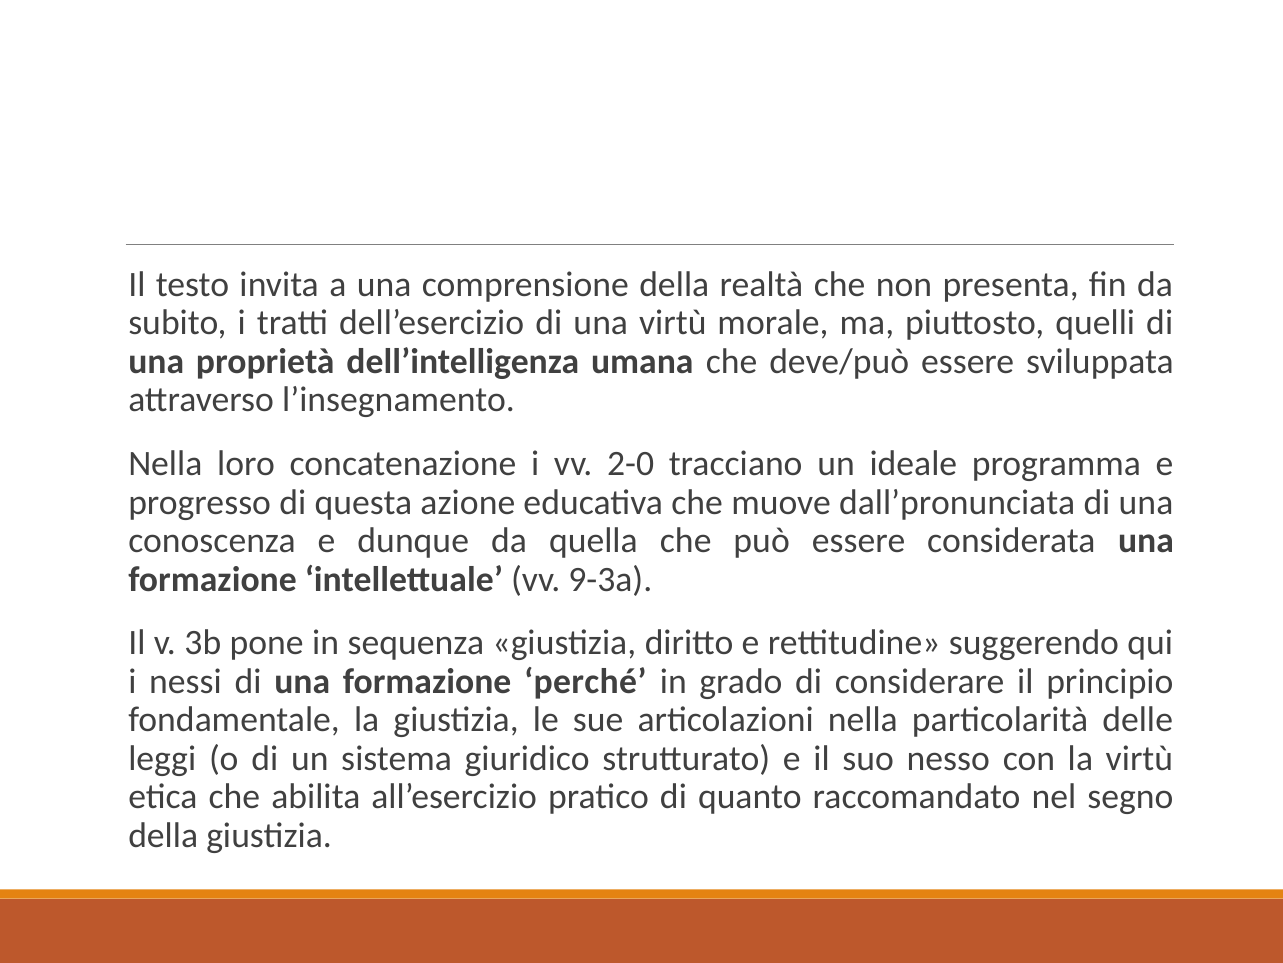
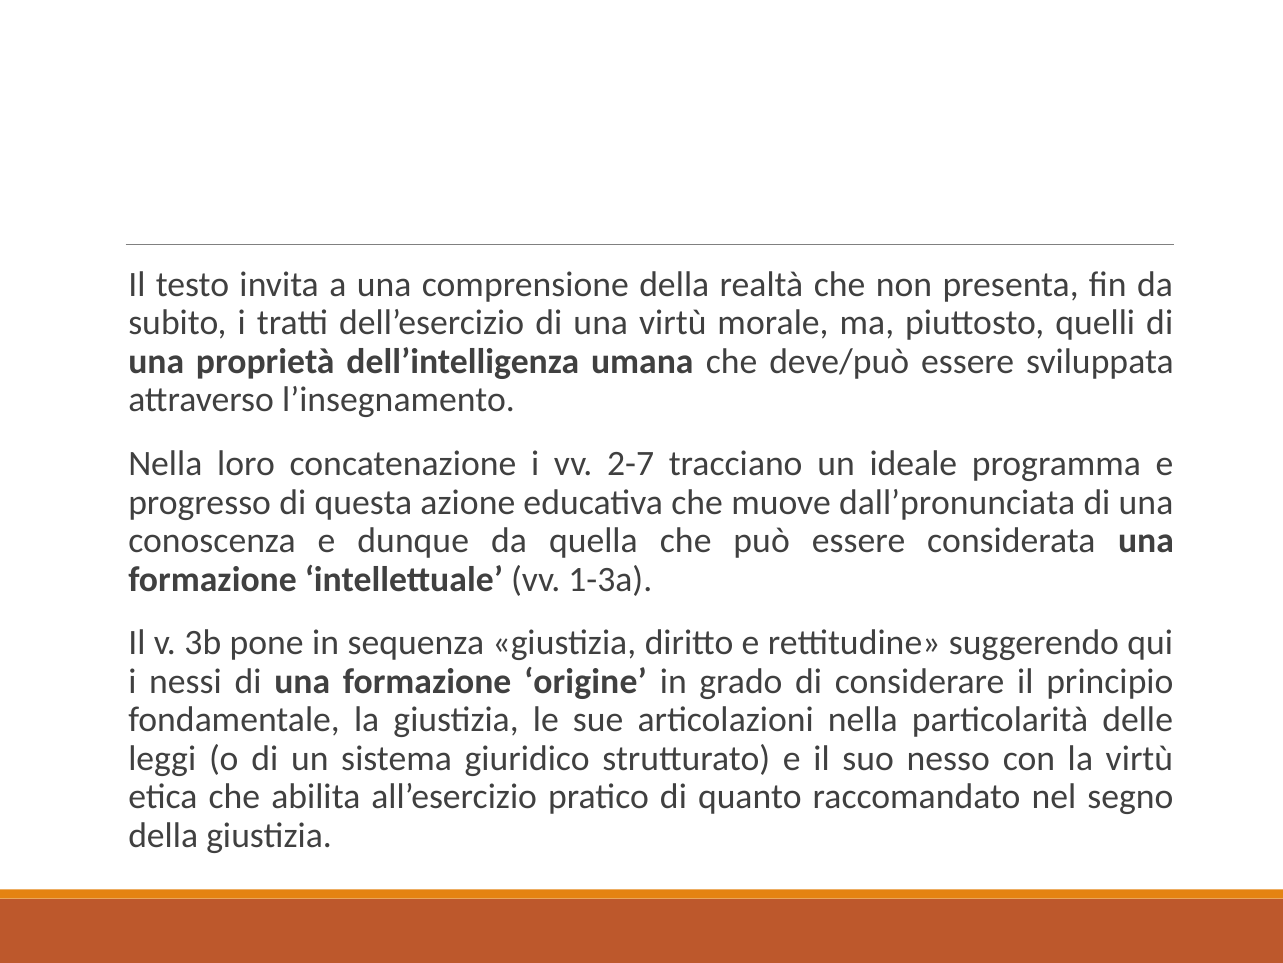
2-0: 2-0 -> 2-7
9-3a: 9-3a -> 1-3a
perché: perché -> origine
